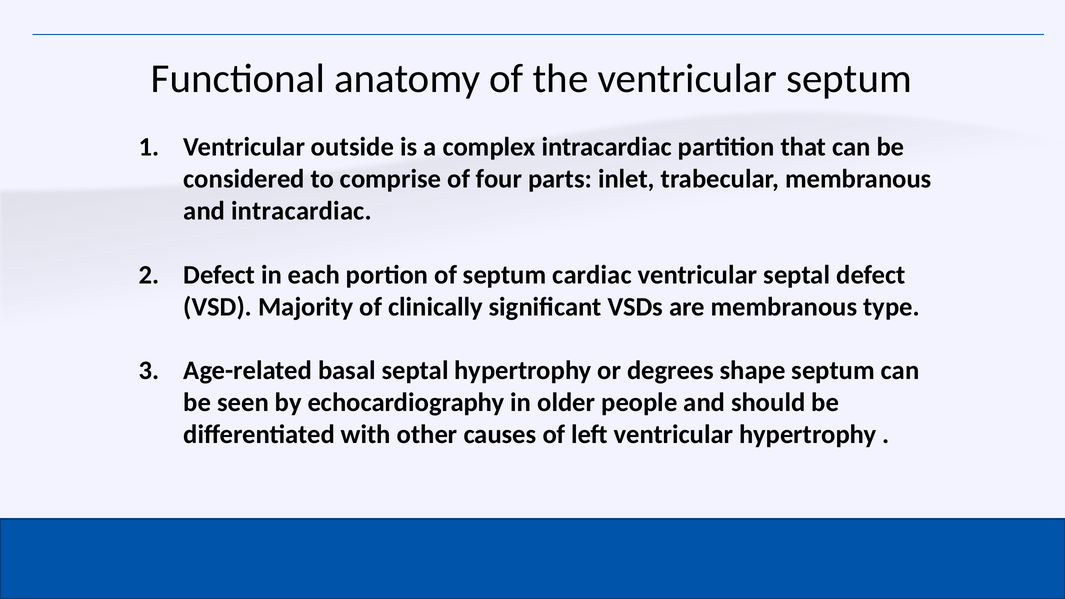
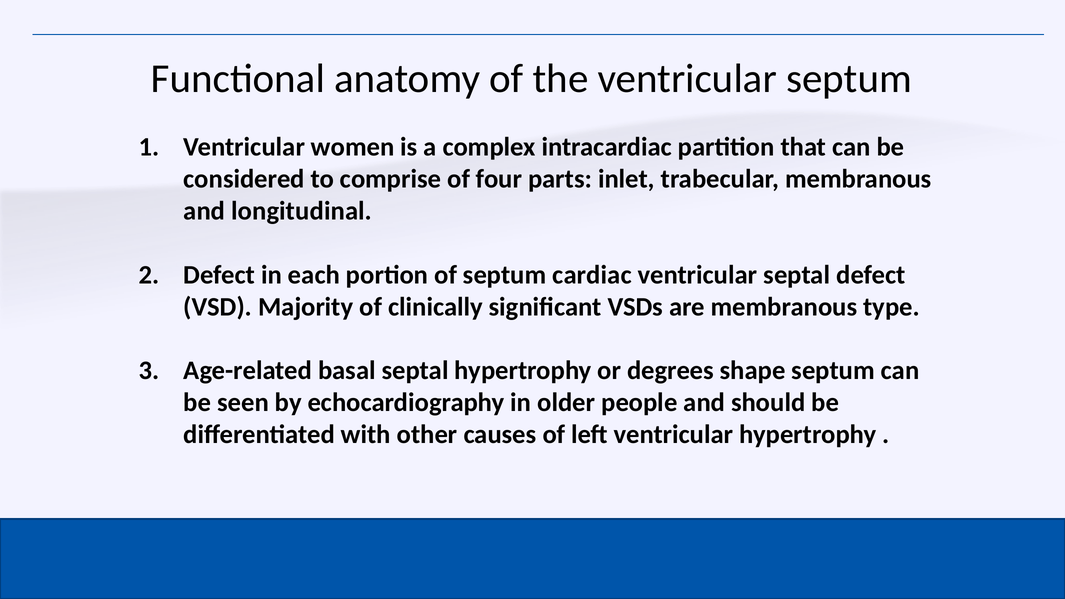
outside: outside -> women
and intracardiac: intracardiac -> longitudinal
